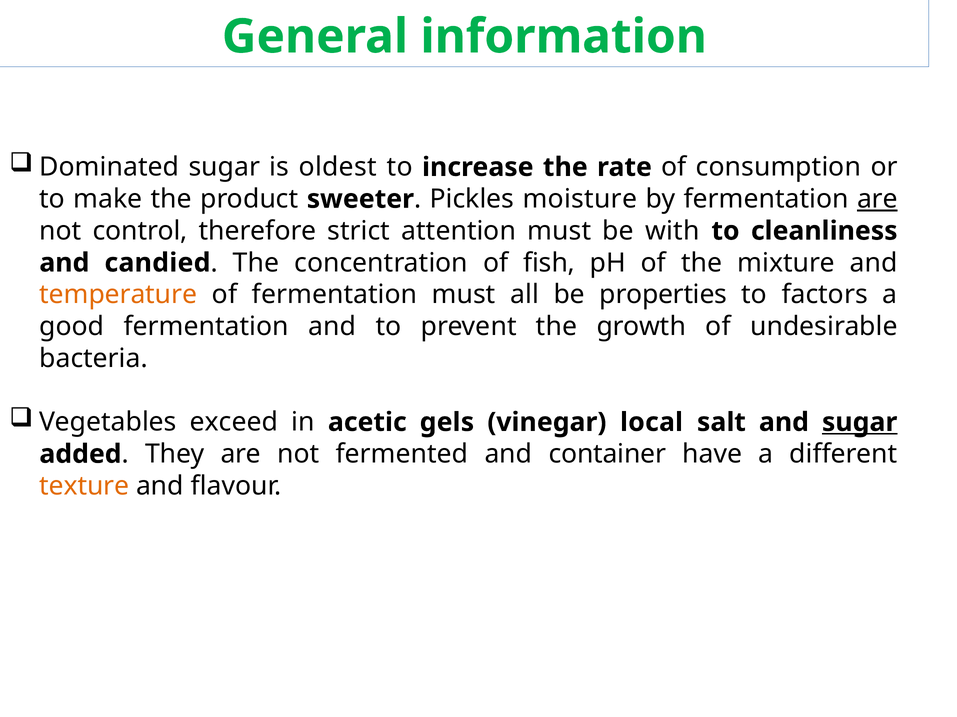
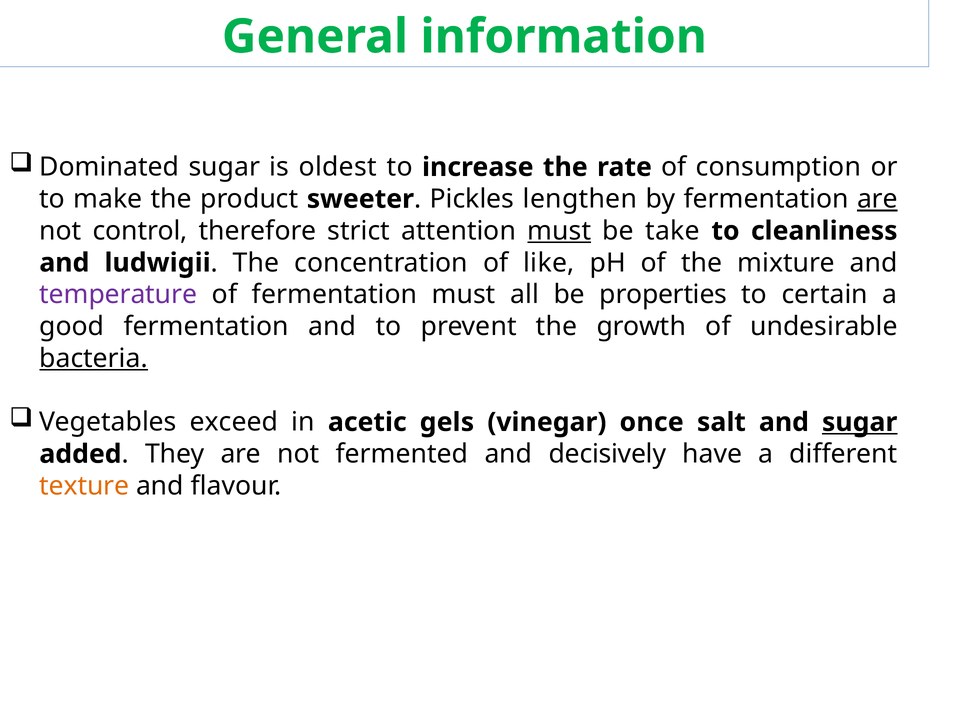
moisture: moisture -> lengthen
must at (559, 231) underline: none -> present
with: with -> take
candied: candied -> ludwigii
fish: fish -> like
temperature colour: orange -> purple
factors: factors -> certain
bacteria underline: none -> present
local: local -> once
container: container -> decisively
